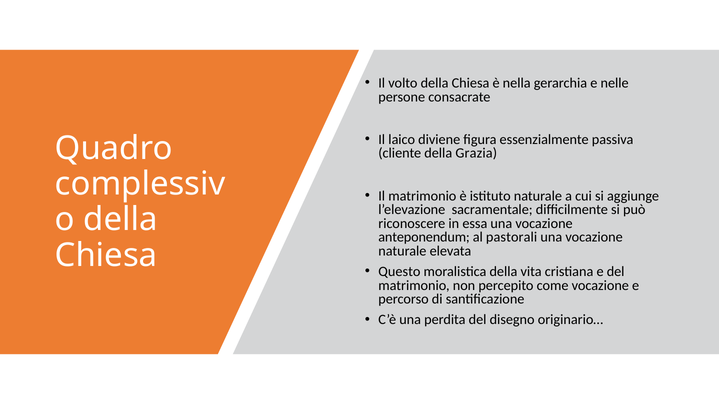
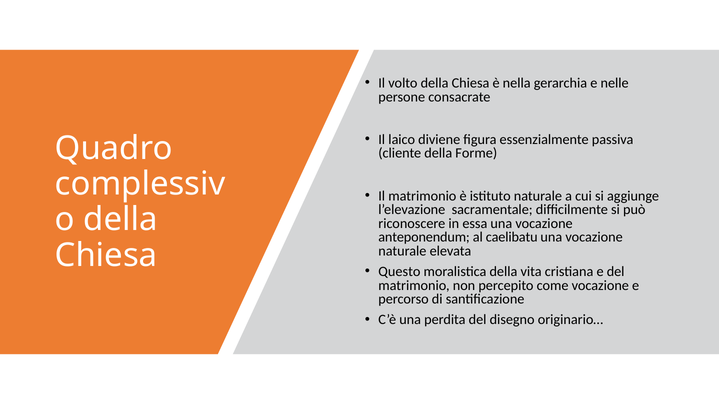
Grazia: Grazia -> Forme
pastorali: pastorali -> caelibatu
